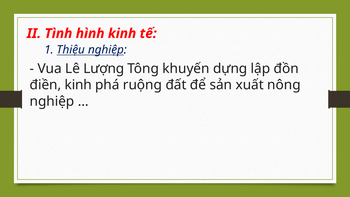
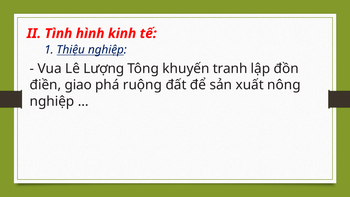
dựng: dựng -> tranh
điền kinh: kinh -> giao
